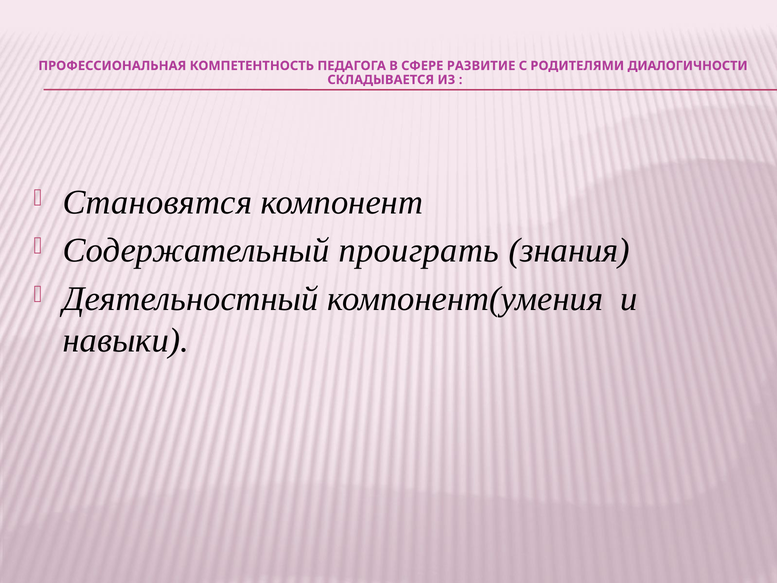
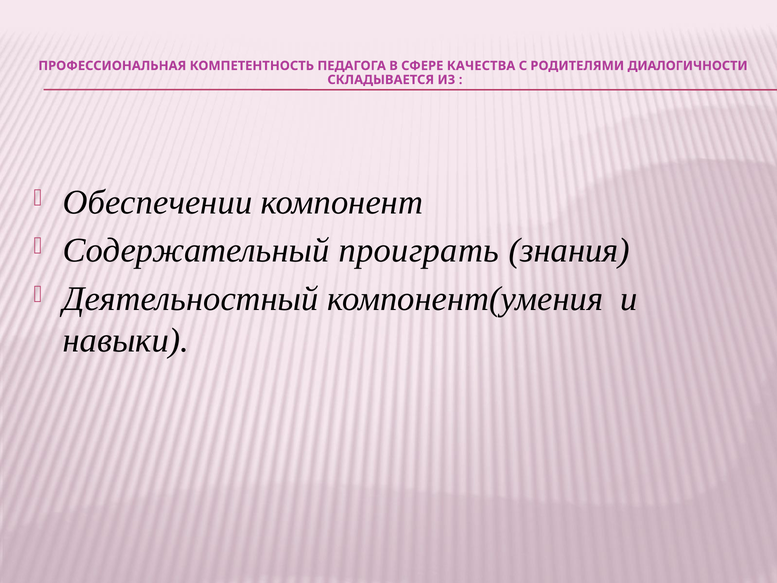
РАЗВИТИЕ: РАЗВИТИЕ -> КАЧЕСТВА
Становятся: Становятся -> Обеспечении
